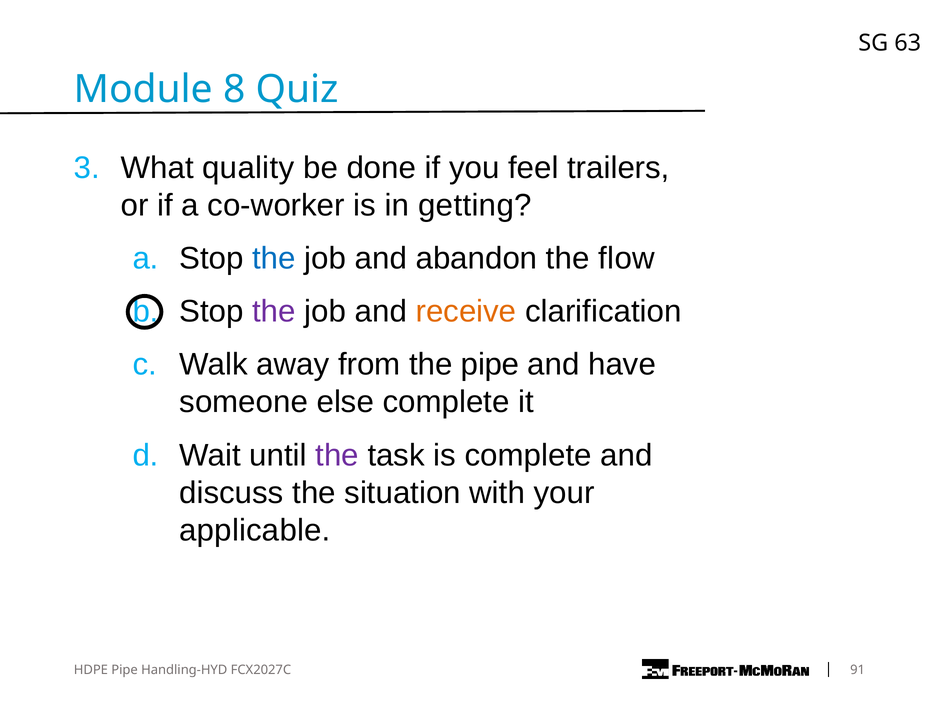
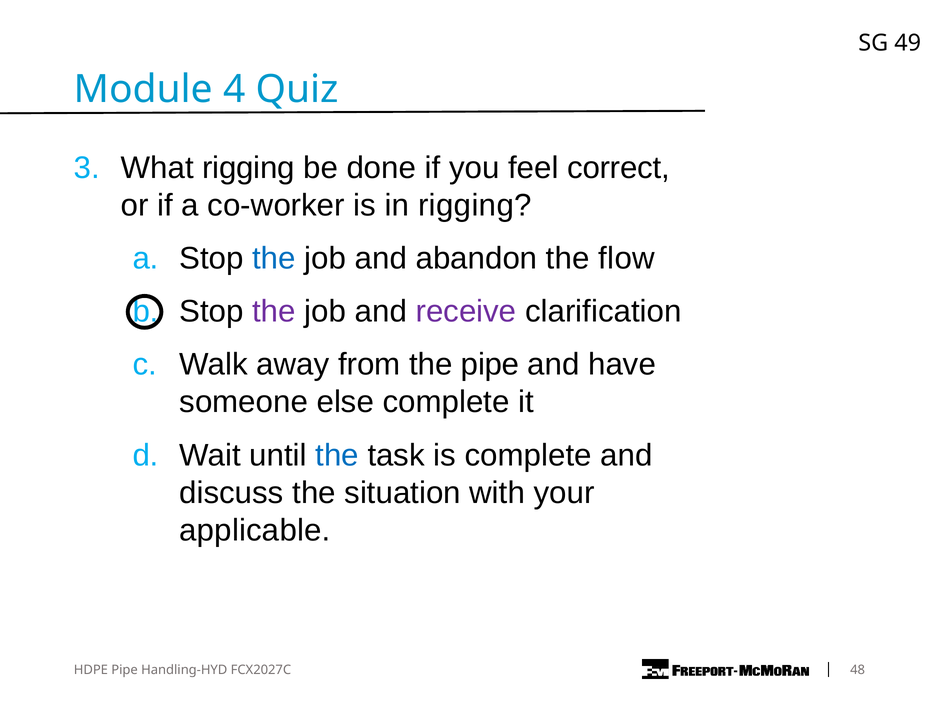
63: 63 -> 49
8: 8 -> 4
What quality: quality -> rigging
trailers: trailers -> correct
in getting: getting -> rigging
receive colour: orange -> purple
the at (337, 456) colour: purple -> blue
91: 91 -> 48
